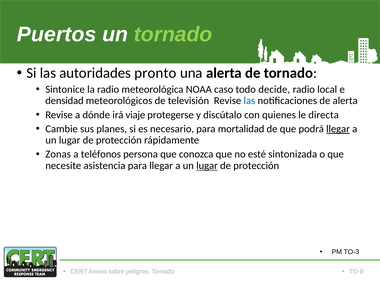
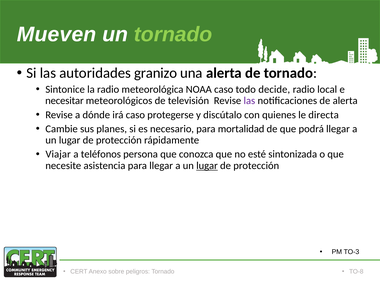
Puertos: Puertos -> Mueven
pronto: pronto -> granizo
densidad: densidad -> necesitar
las at (249, 101) colour: blue -> purple
irá viaje: viaje -> caso
llegar at (338, 129) underline: present -> none
Zonas: Zonas -> Viajar
